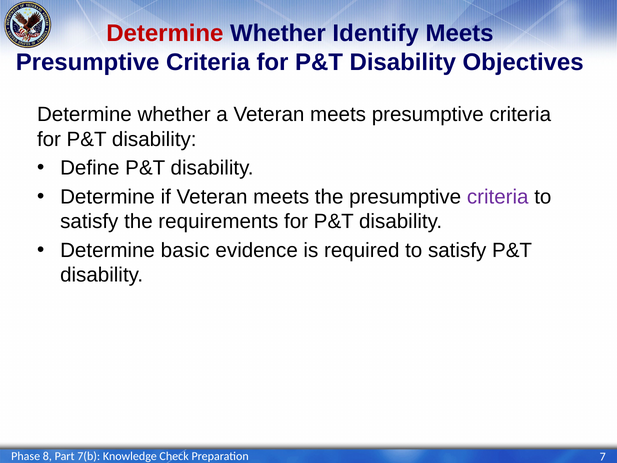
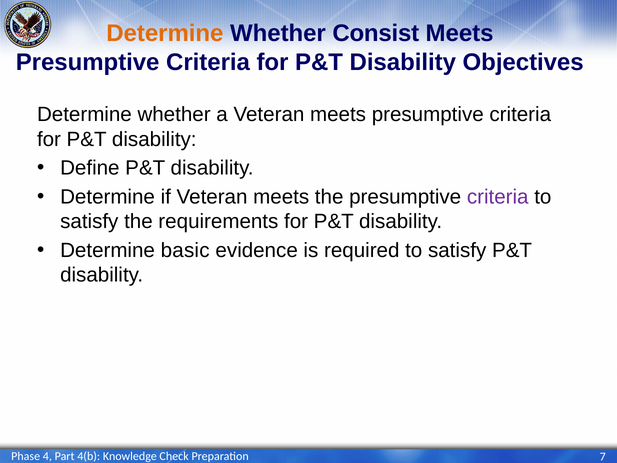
Determine at (165, 34) colour: red -> orange
Identify: Identify -> Consist
8: 8 -> 4
7(b: 7(b -> 4(b
